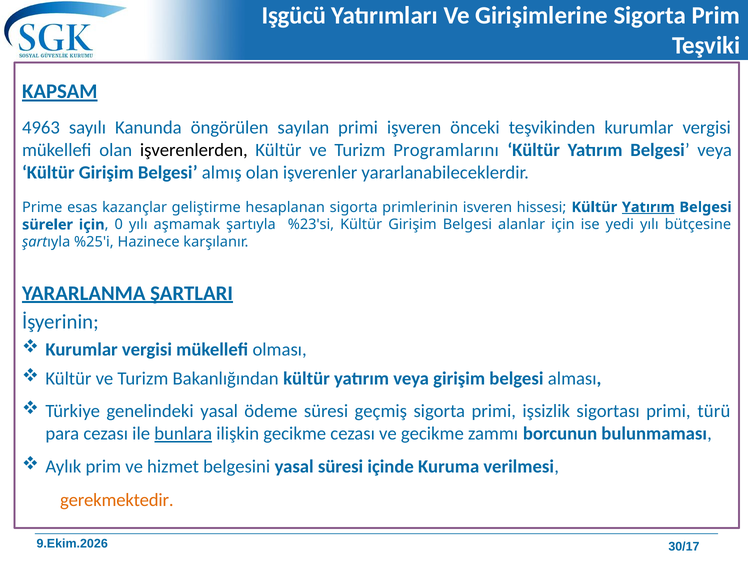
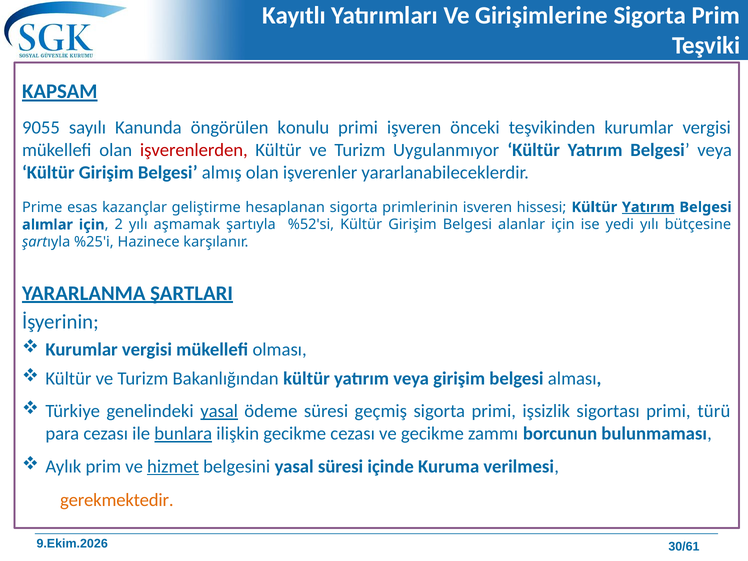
Işgücü: Işgücü -> Kayıtlı
4963: 4963 -> 9055
sayılan: sayılan -> konulu
işverenlerden colour: black -> red
Programlarını: Programlarını -> Uygulanmıyor
süreler: süreler -> alımlar
0: 0 -> 2
%23'si: %23'si -> %52'si
yasal at (219, 411) underline: none -> present
hizmet underline: none -> present
30/17: 30/17 -> 30/61
